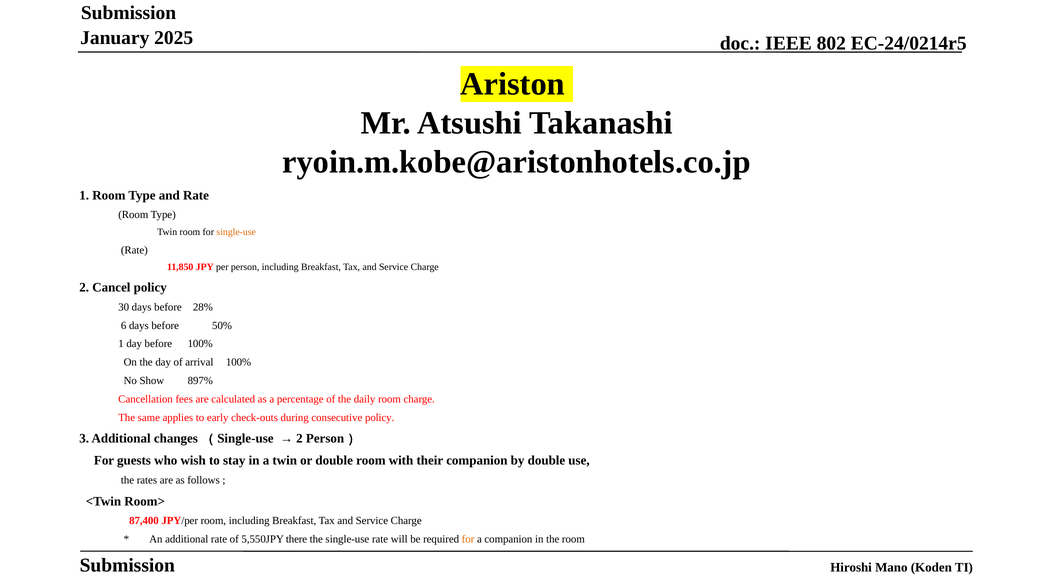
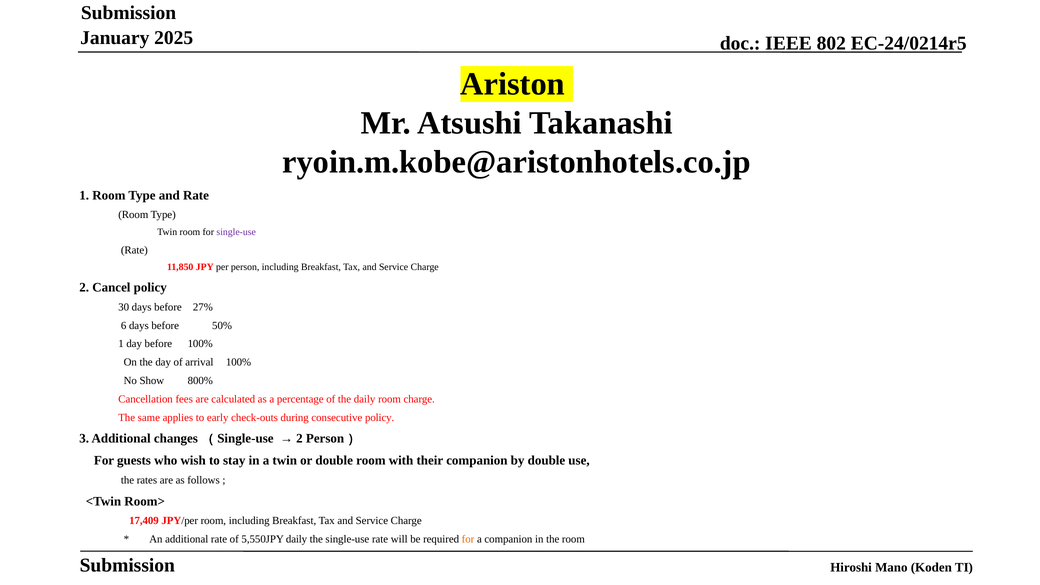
single-use at (236, 232) colour: orange -> purple
28%: 28% -> 27%
897%: 897% -> 800%
87,400: 87,400 -> 17,409
5,550JPY there: there -> daily
